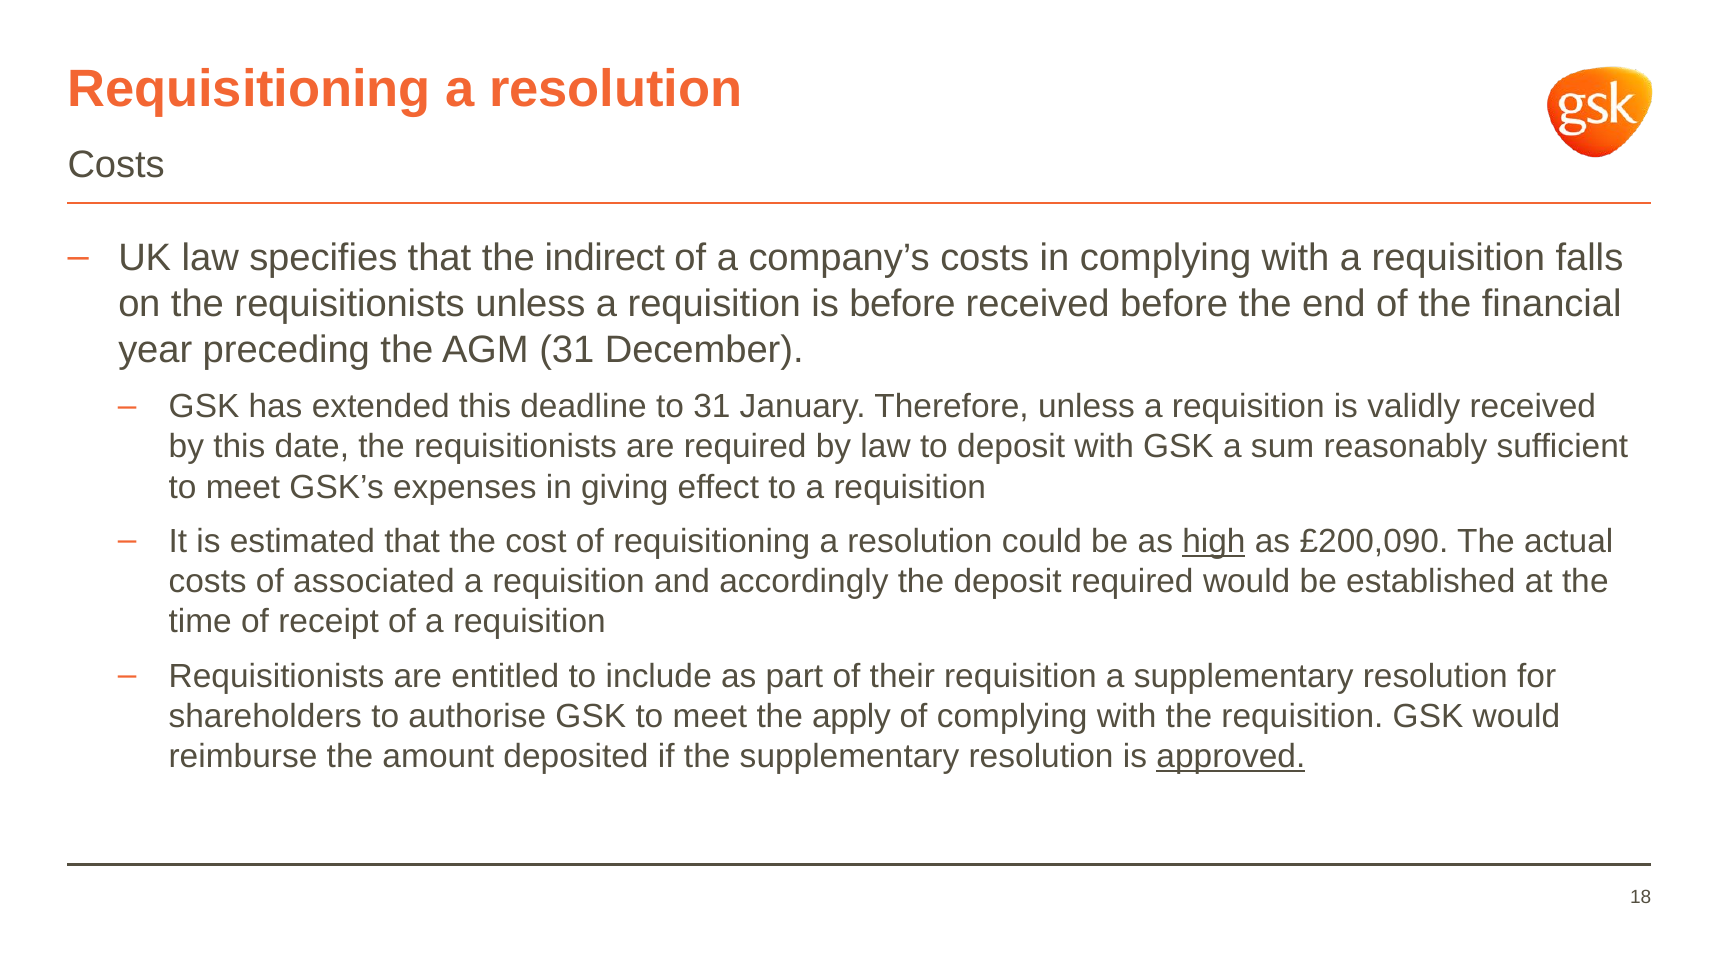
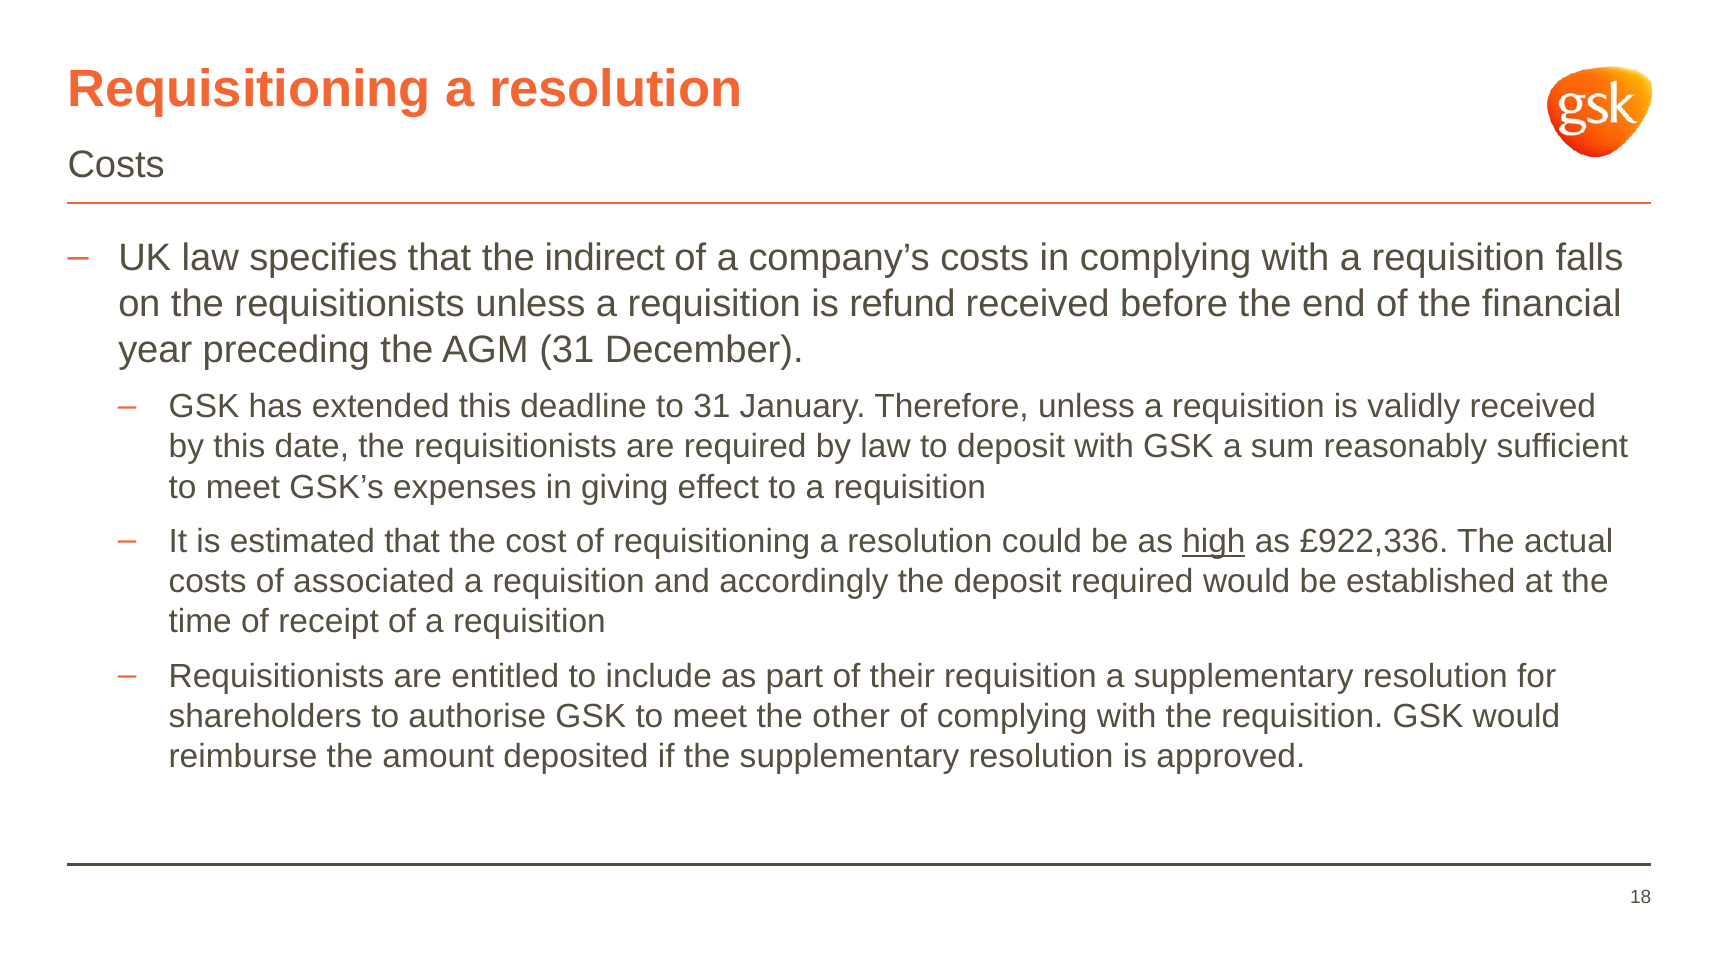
is before: before -> refund
£200,090: £200,090 -> £922,336
apply: apply -> other
approved underline: present -> none
